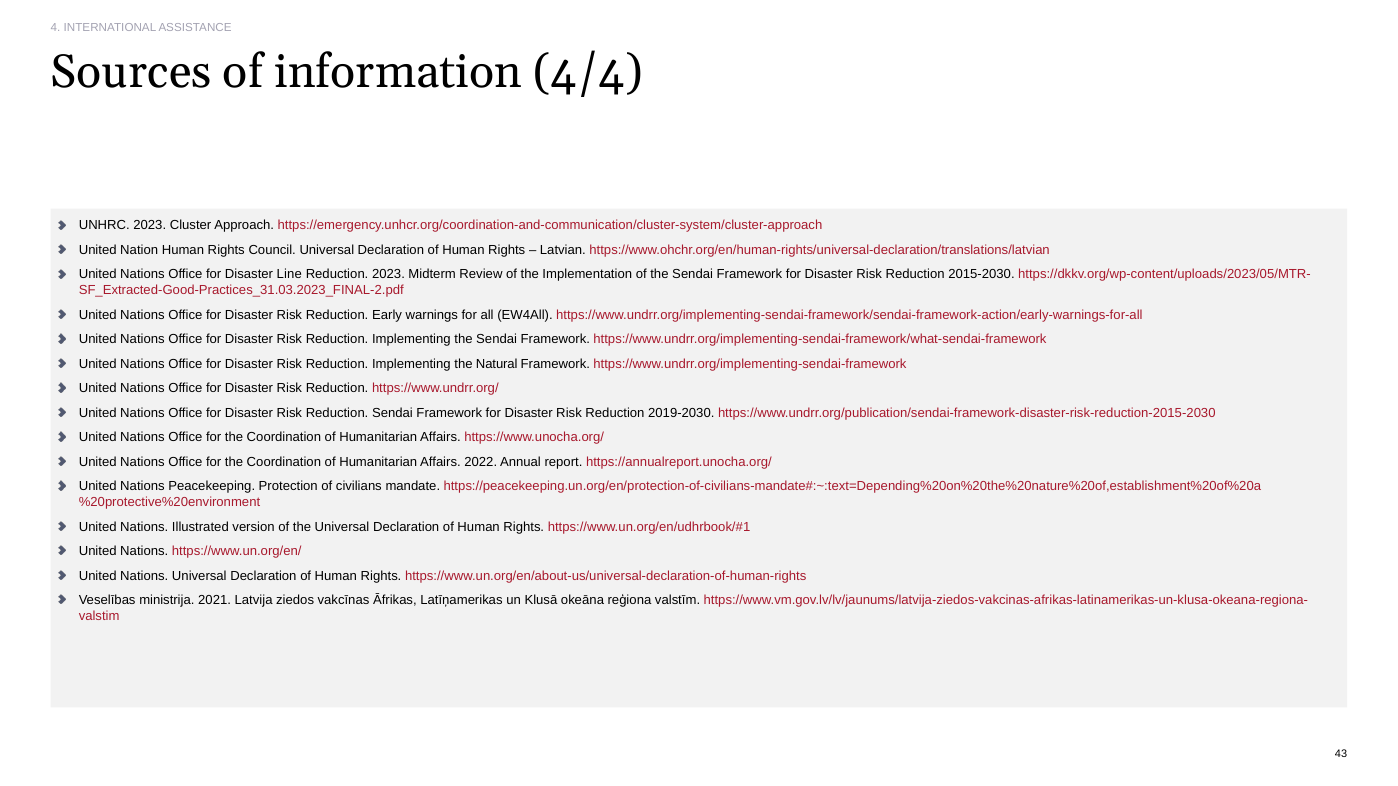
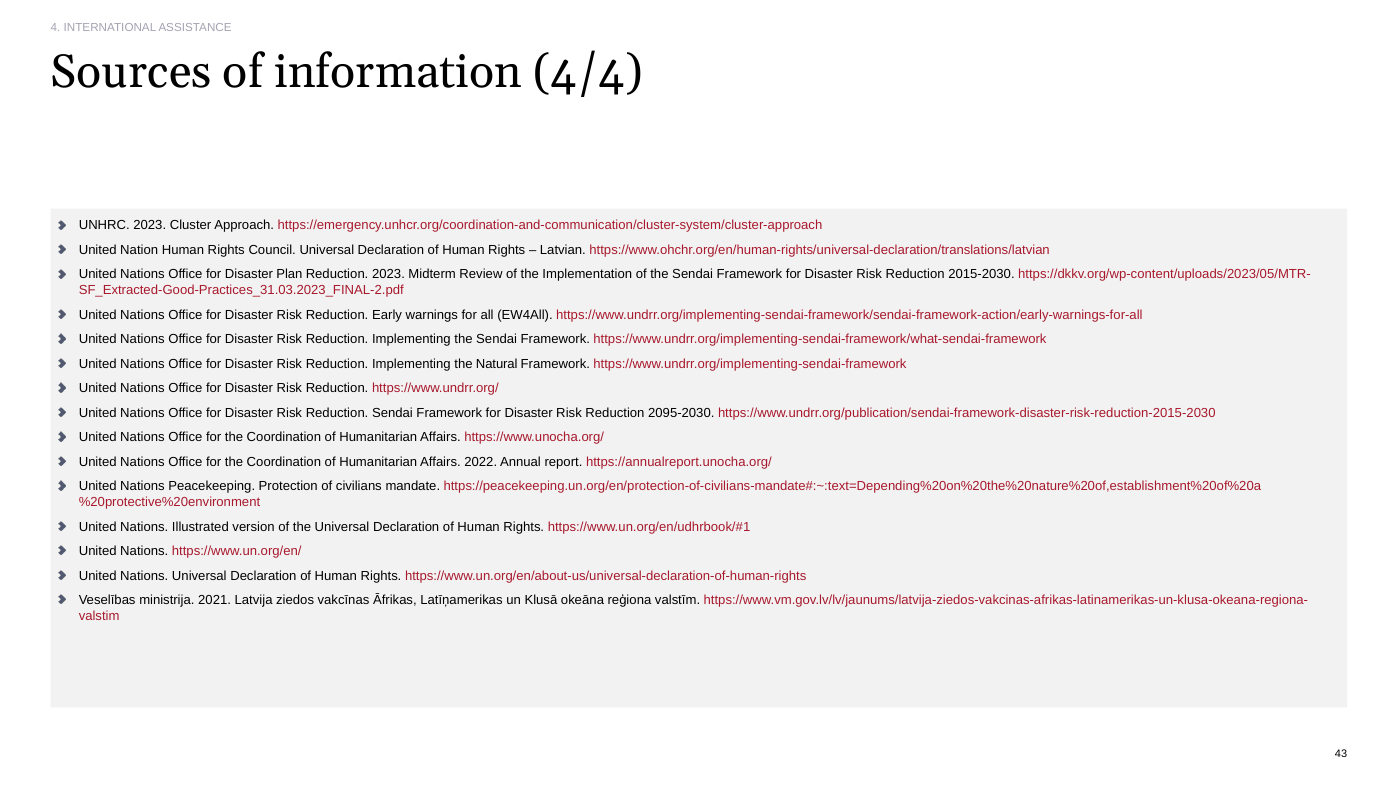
Line: Line -> Plan
2019-2030: 2019-2030 -> 2095-2030
